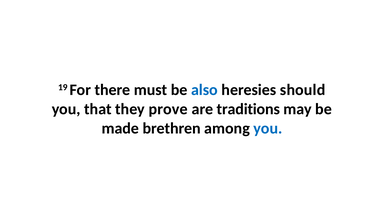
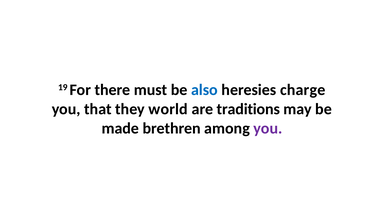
should: should -> charge
prove: prove -> world
you at (268, 128) colour: blue -> purple
